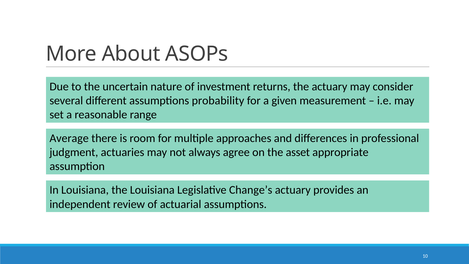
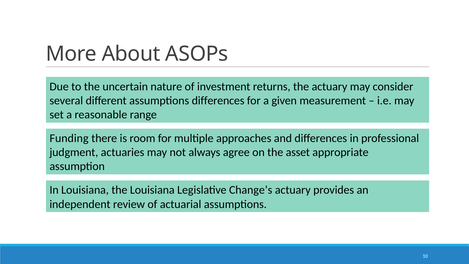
assumptions probability: probability -> differences
Average: Average -> Funding
